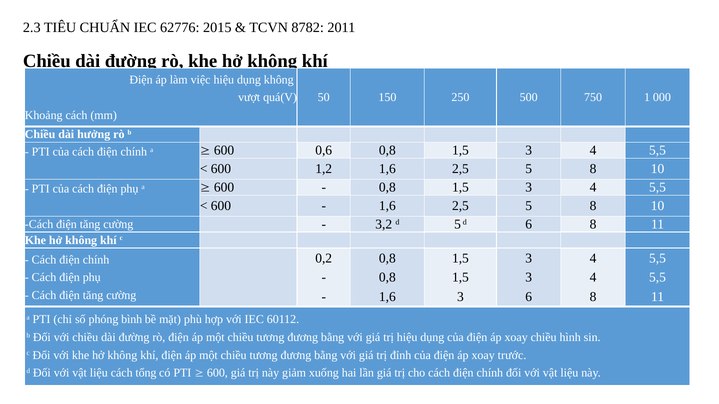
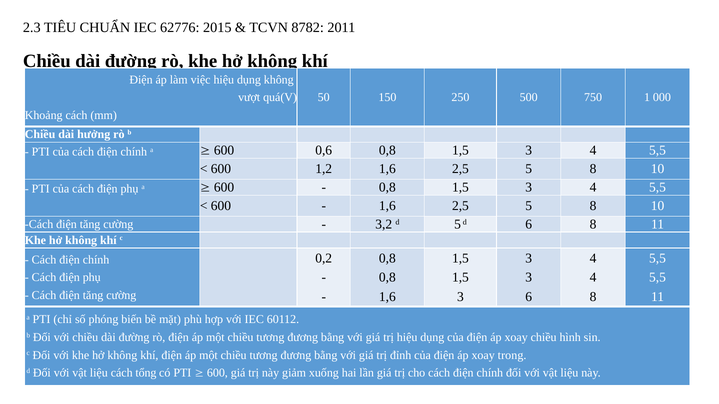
bình: bình -> biến
trước: trước -> trong
